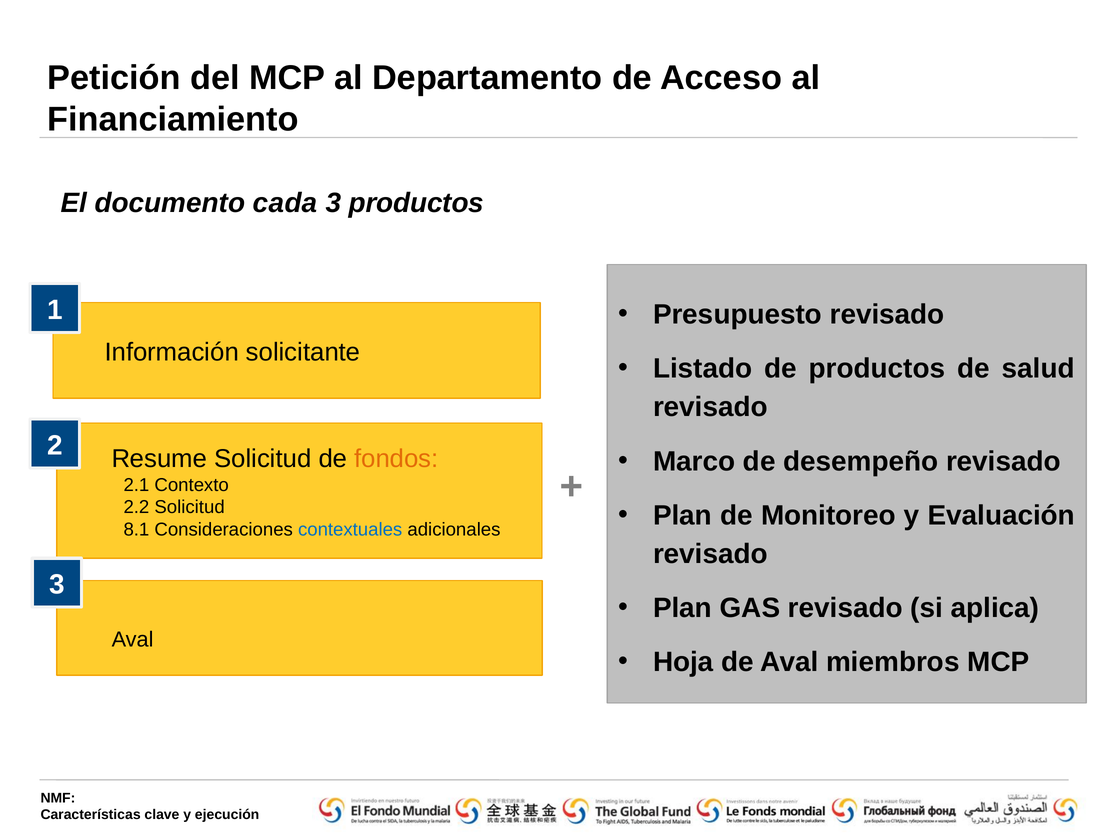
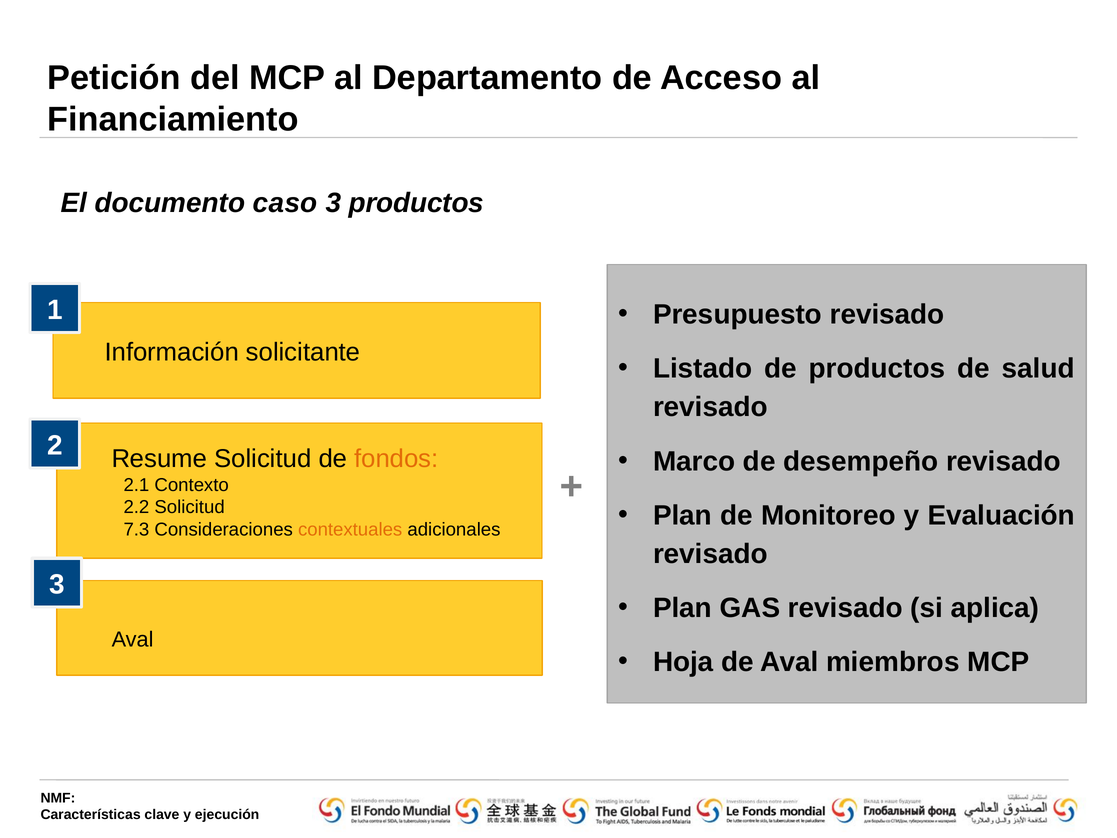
cada: cada -> caso
8.1: 8.1 -> 7.3
contextuales colour: blue -> orange
